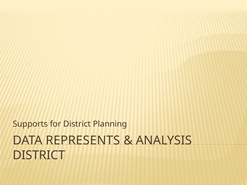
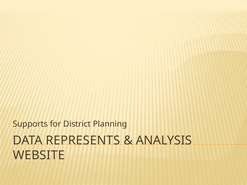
DISTRICT at (39, 155): DISTRICT -> WEBSITE
